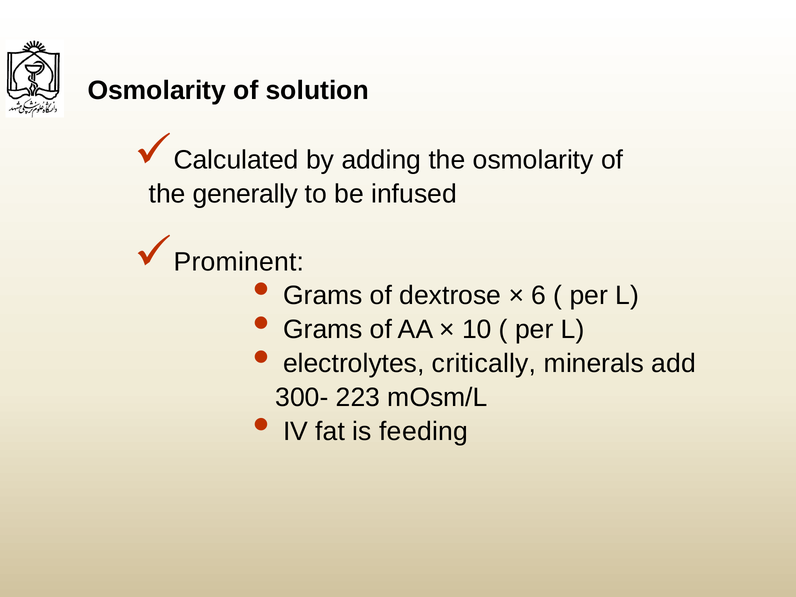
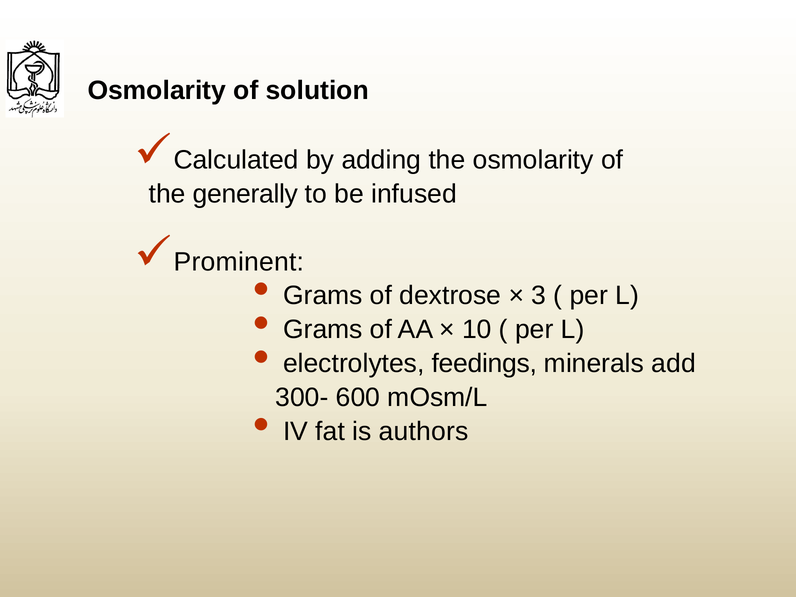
6: 6 -> 3
critically: critically -> feedings
223: 223 -> 600
feeding: feeding -> authors
